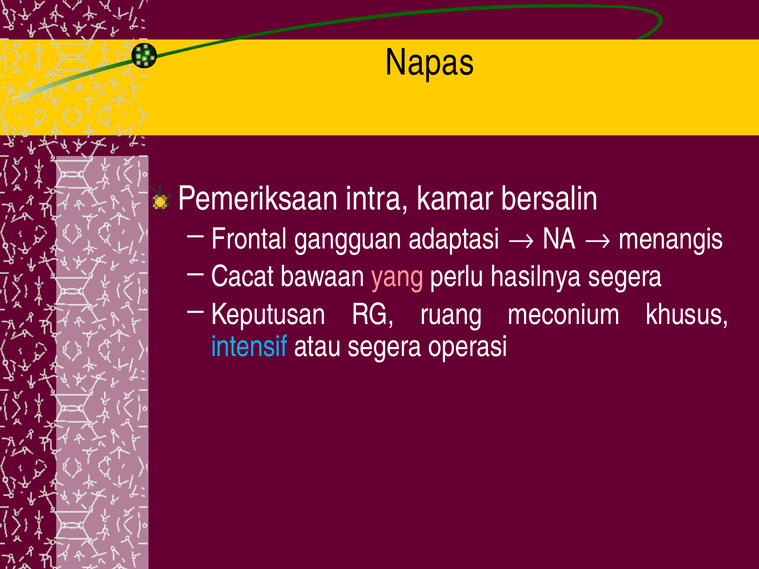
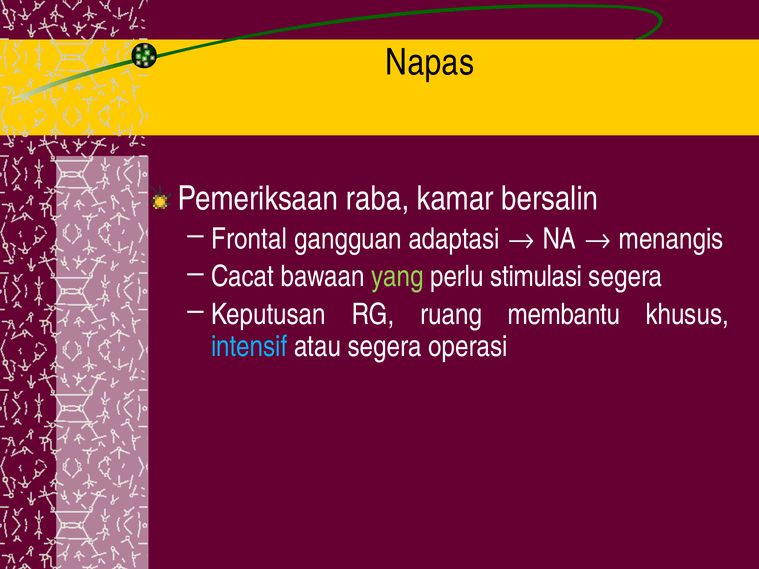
intra: intra -> raba
yang colour: pink -> light green
hasilnya: hasilnya -> stimulasi
meconium: meconium -> membantu
